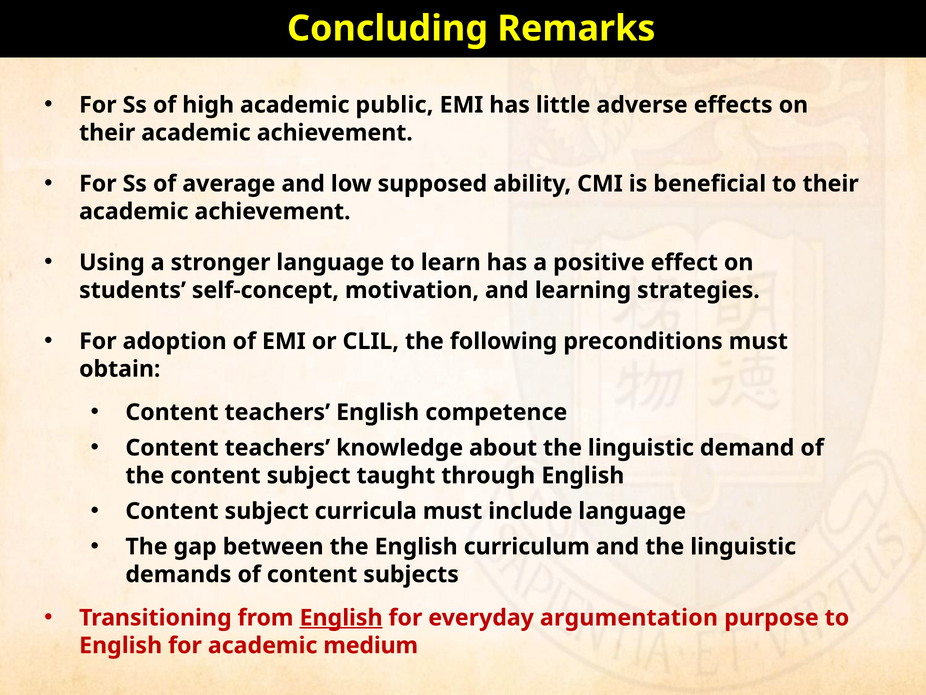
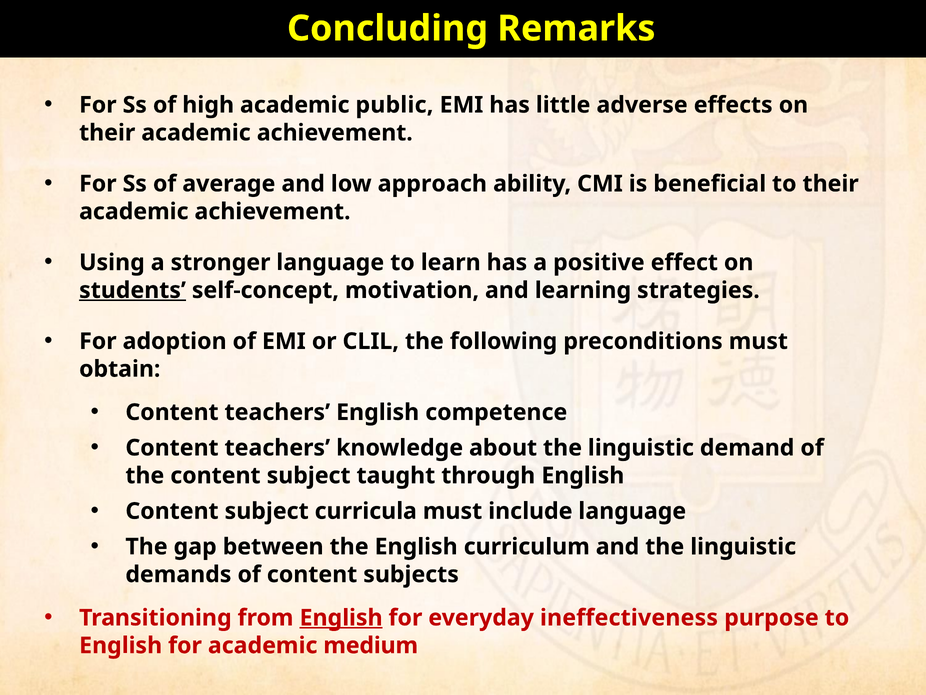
supposed: supposed -> approach
students underline: none -> present
argumentation: argumentation -> ineffectiveness
